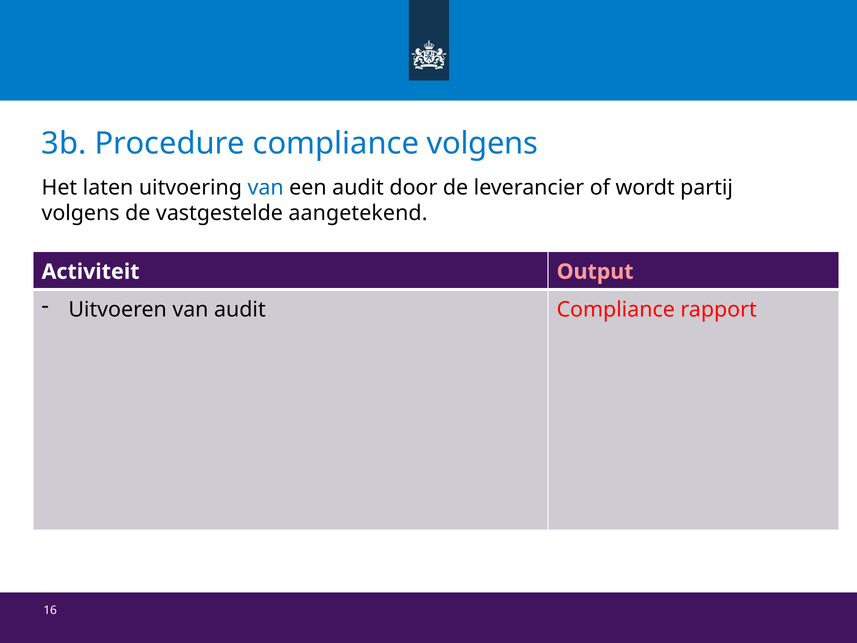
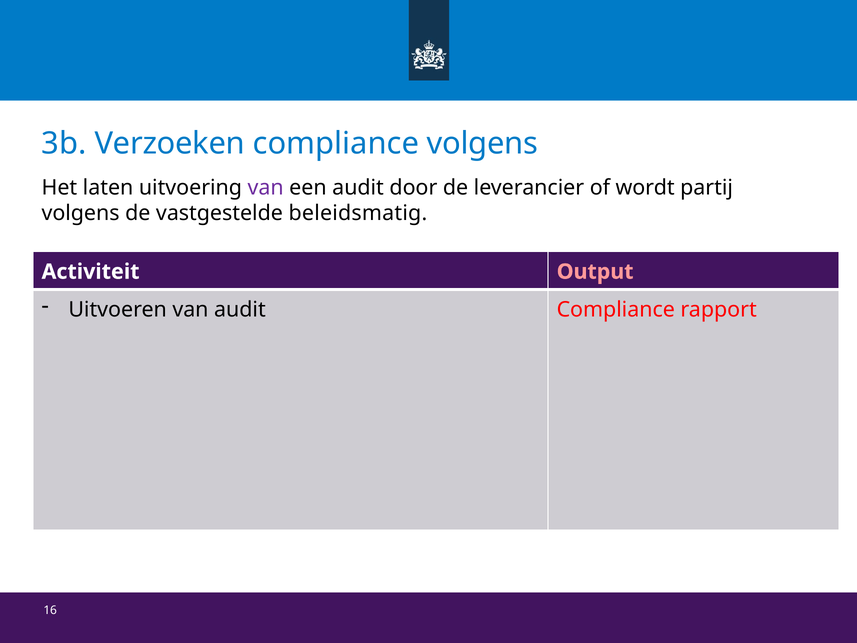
Procedure: Procedure -> Verzoeken
van at (266, 187) colour: blue -> purple
aangetekend: aangetekend -> beleidsmatig
